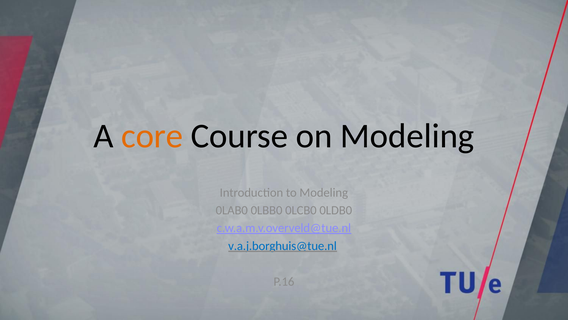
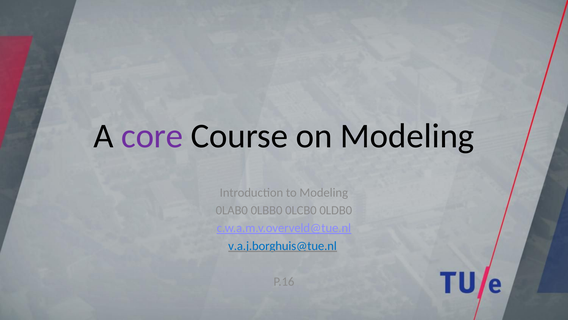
core colour: orange -> purple
